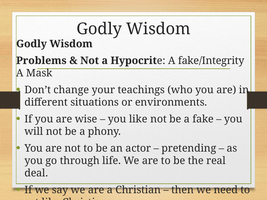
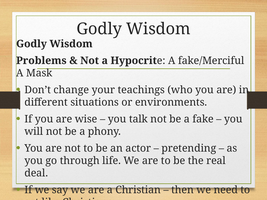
fake/Integrity: fake/Integrity -> fake/Merciful
you like: like -> talk
